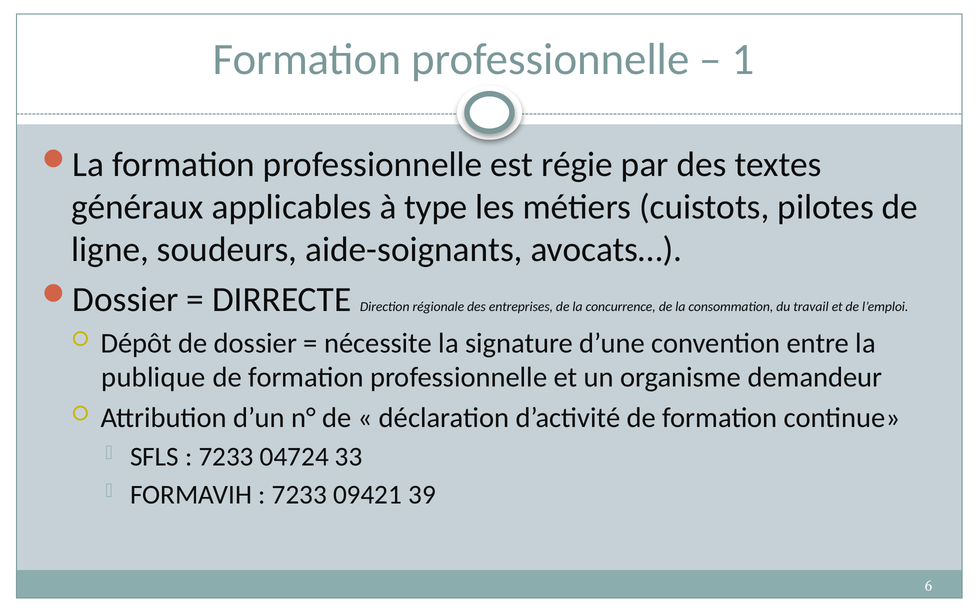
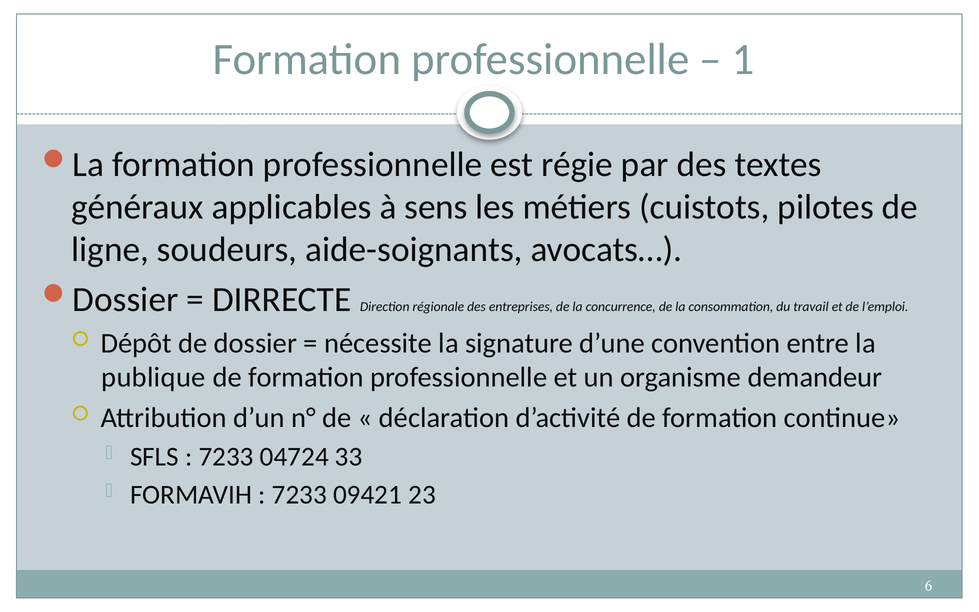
type: type -> sens
39: 39 -> 23
